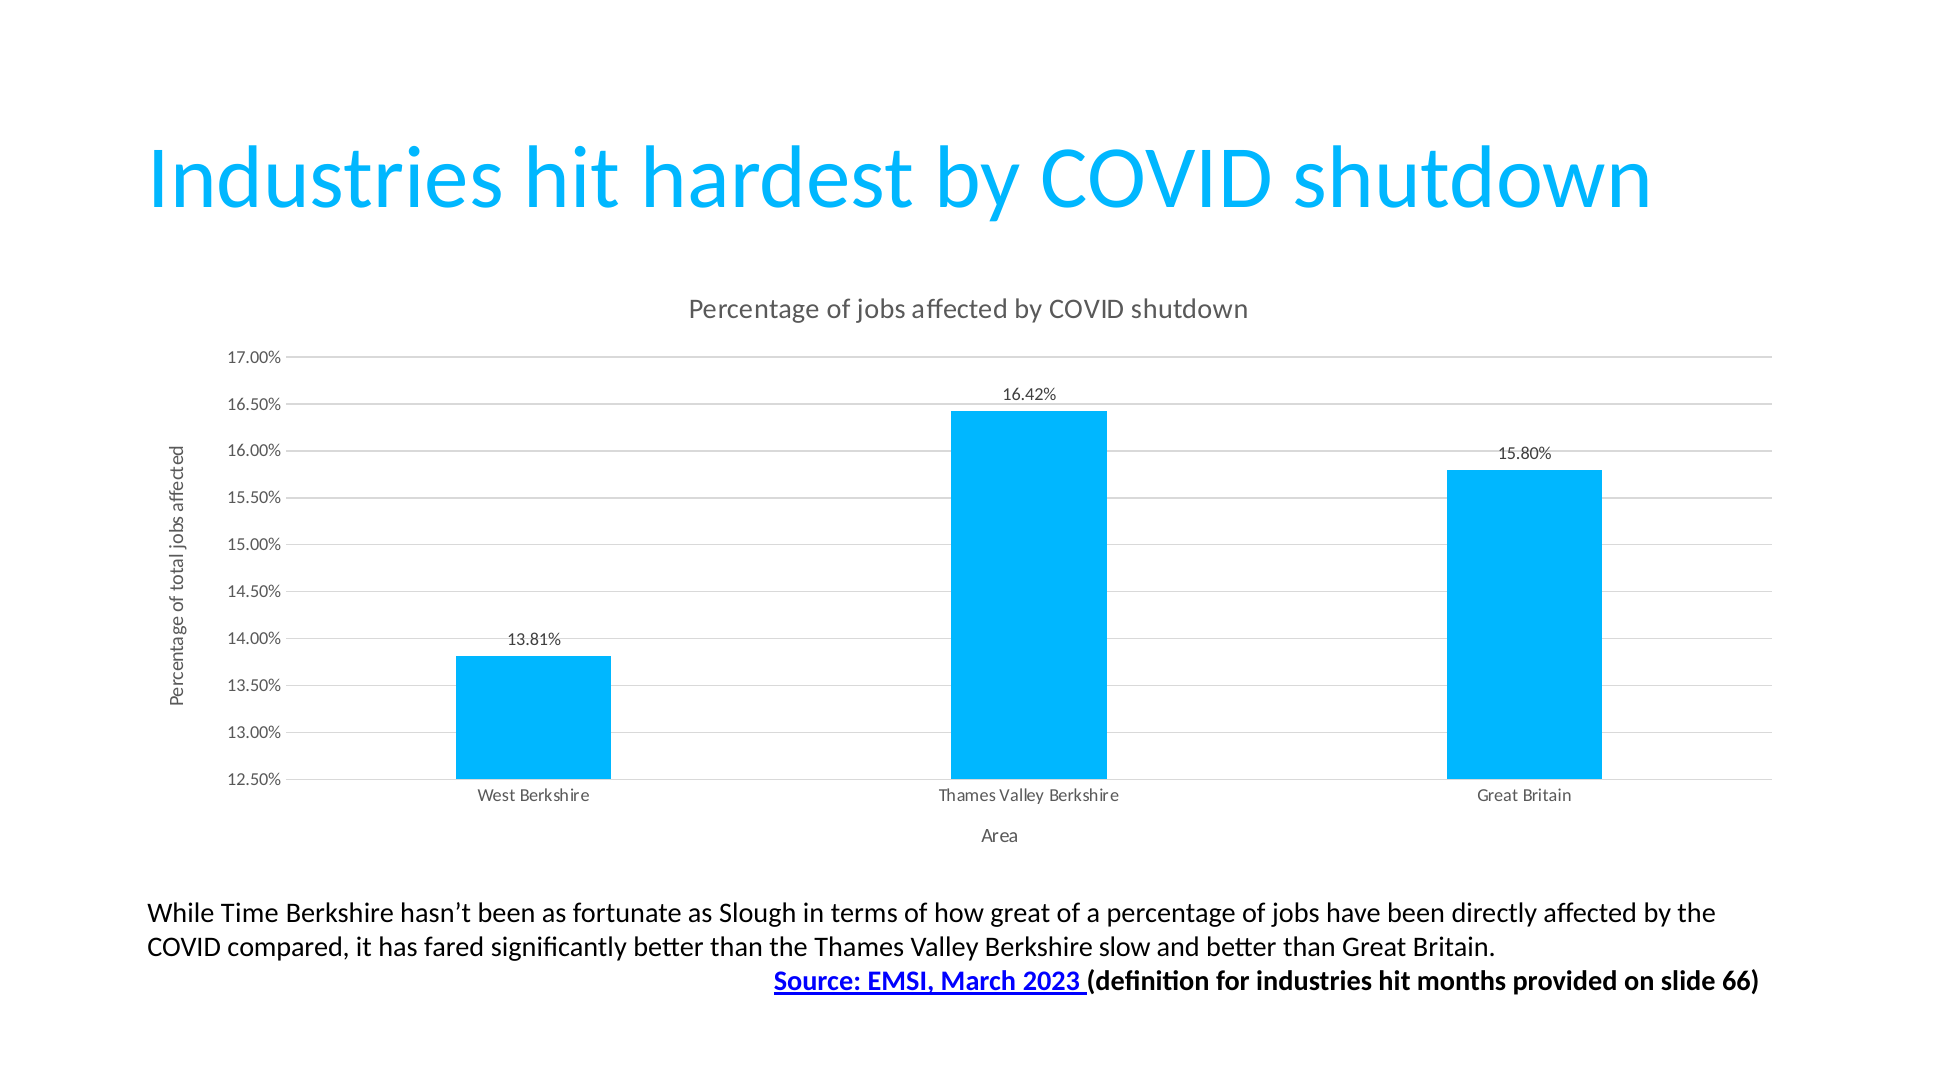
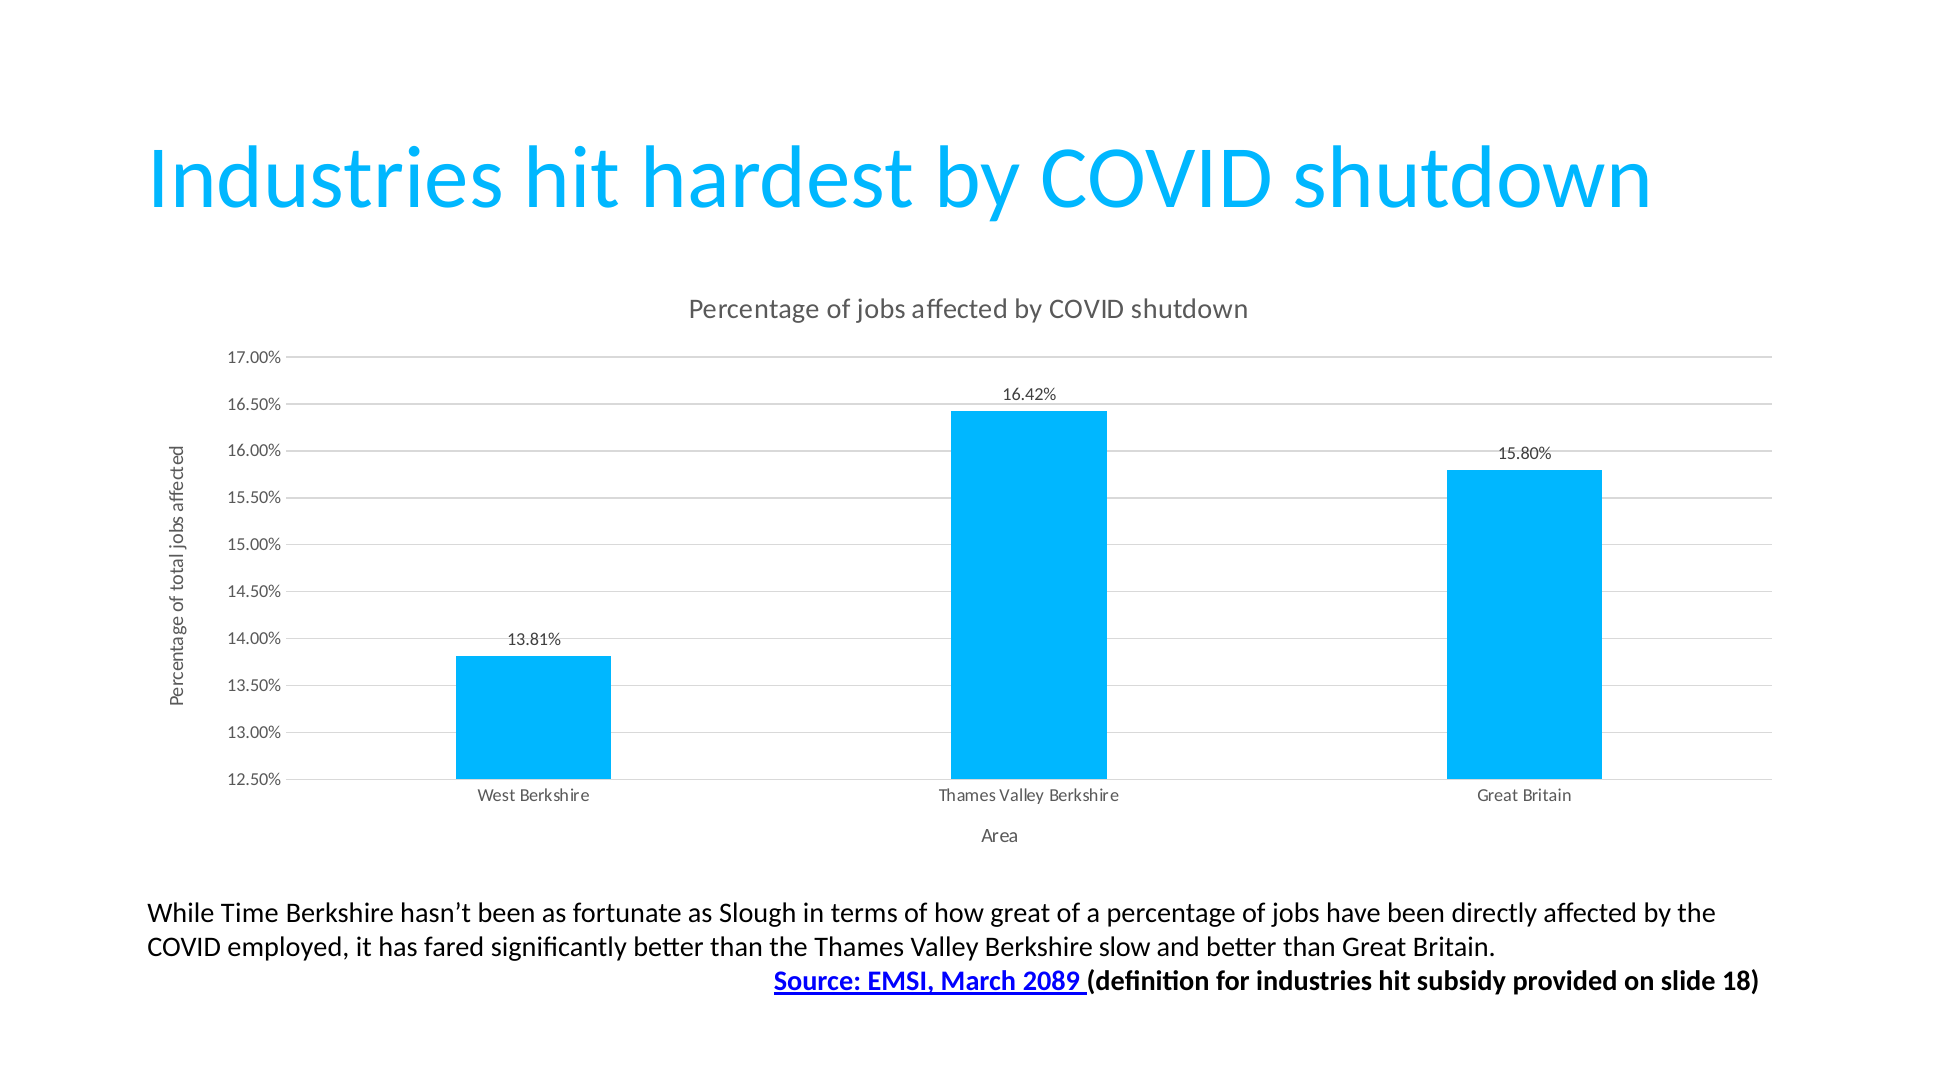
compared: compared -> employed
2023: 2023 -> 2089
months: months -> subsidy
66: 66 -> 18
